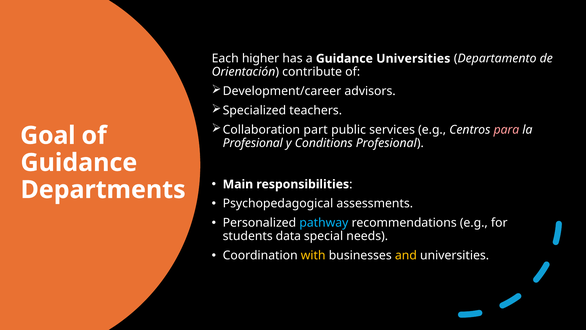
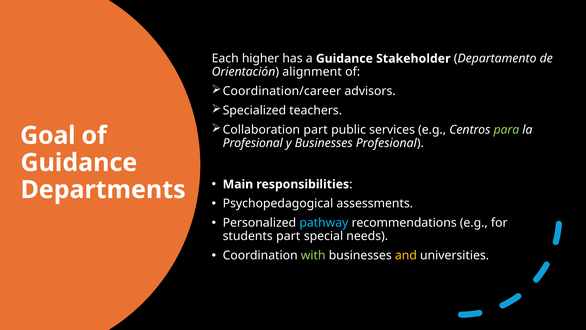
Guidance Universities: Universities -> Stakeholder
contribute: contribute -> alignment
Development/career: Development/career -> Coordination/career
para colour: pink -> light green
y Conditions: Conditions -> Businesses
students data: data -> part
with colour: yellow -> light green
